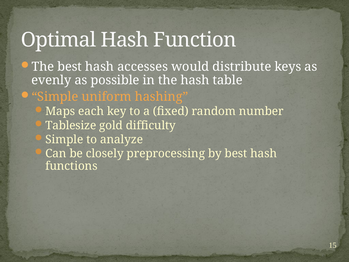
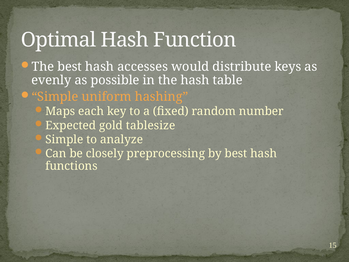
Tablesize: Tablesize -> Expected
difficulty: difficulty -> tablesize
